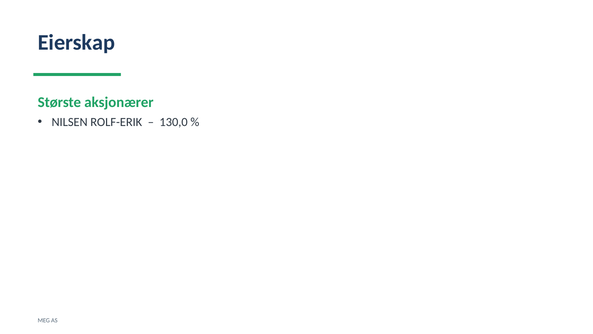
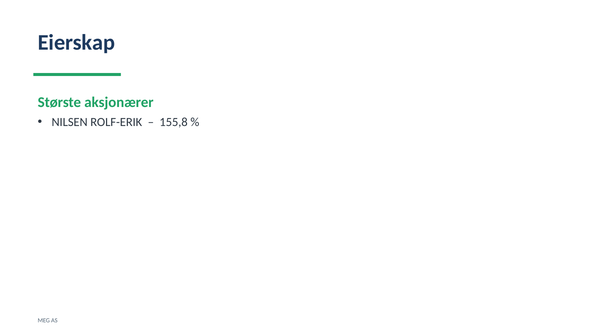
130,0: 130,0 -> 155,8
